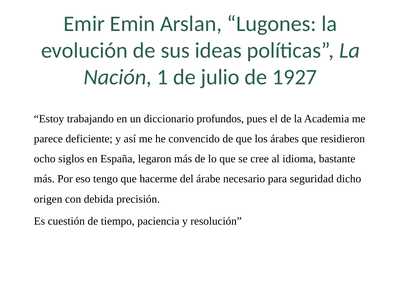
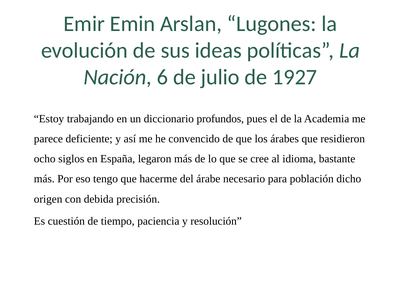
1: 1 -> 6
seguridad: seguridad -> población
